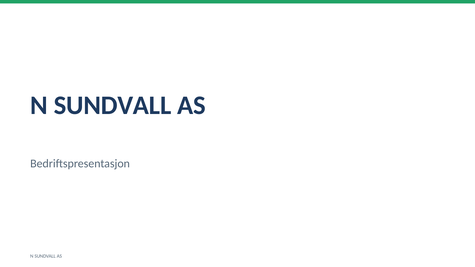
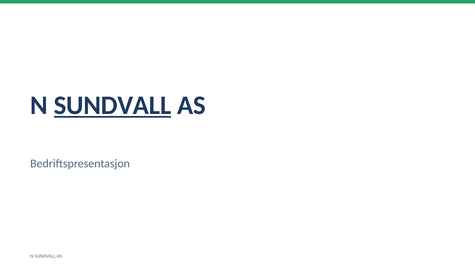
SUNDVALL at (113, 105) underline: none -> present
